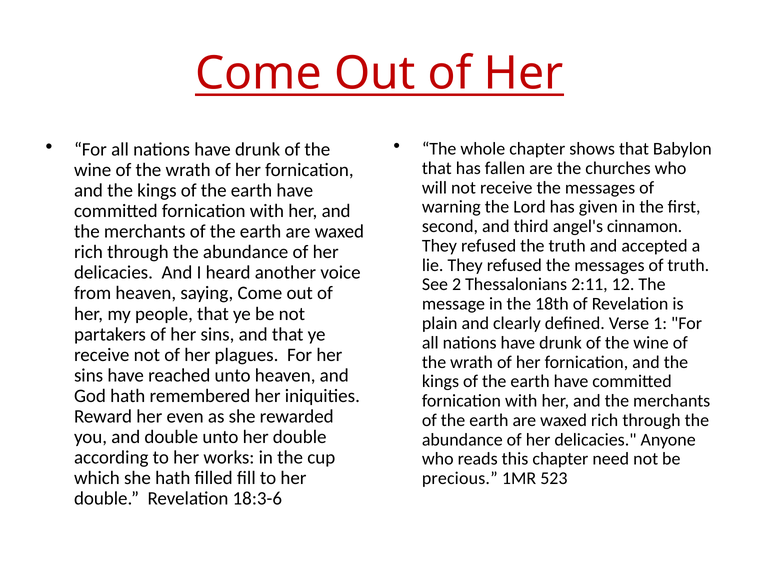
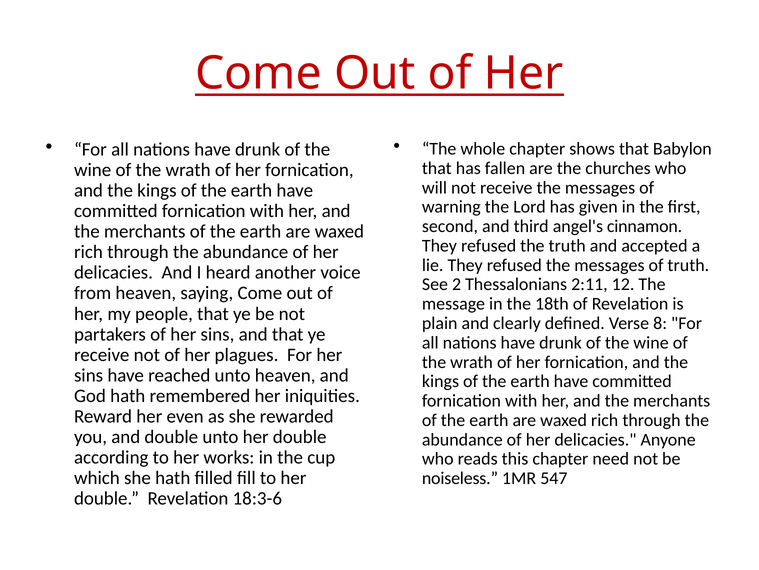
1: 1 -> 8
precious: precious -> noiseless
523: 523 -> 547
